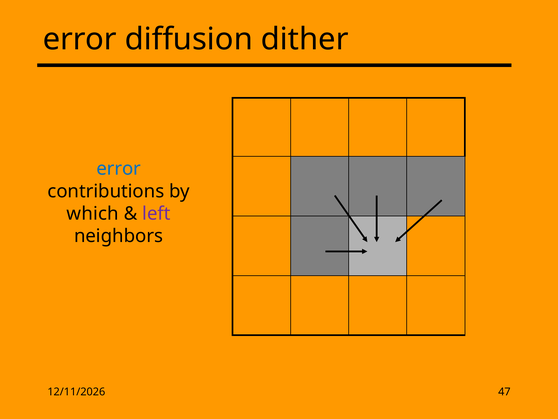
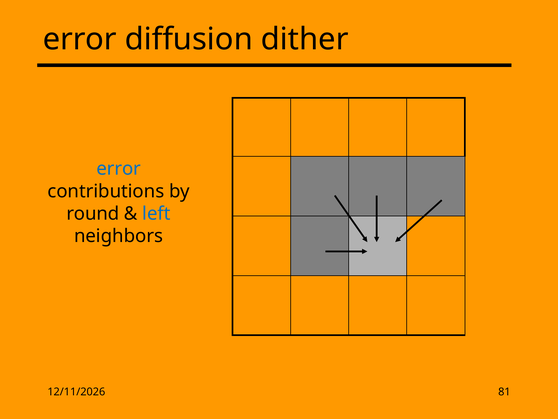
which: which -> round
left colour: purple -> blue
47: 47 -> 81
